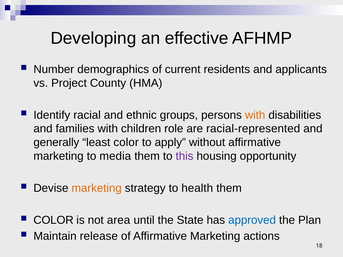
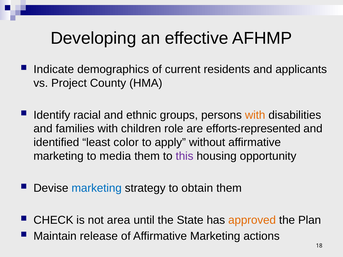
Number: Number -> Indicate
racial-represented: racial-represented -> efforts-represented
generally: generally -> identified
marketing at (97, 188) colour: orange -> blue
health: health -> obtain
COLOR at (53, 220): COLOR -> CHECK
approved colour: blue -> orange
